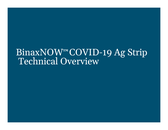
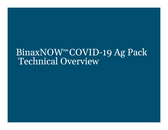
Strip: Strip -> Pack
